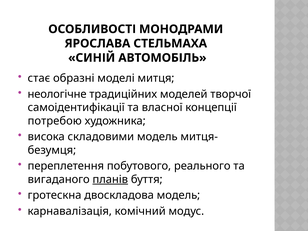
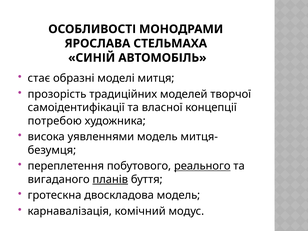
неологічне: неологічне -> прозорість
складовими: складовими -> уявленнями
реального underline: none -> present
